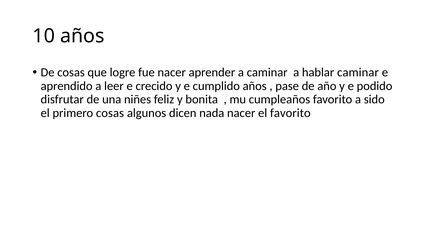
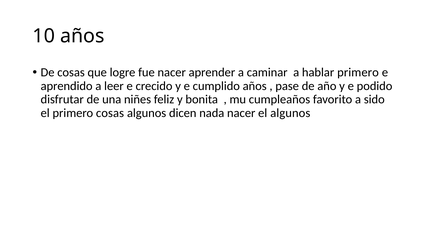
hablar caminar: caminar -> primero
el favorito: favorito -> algunos
